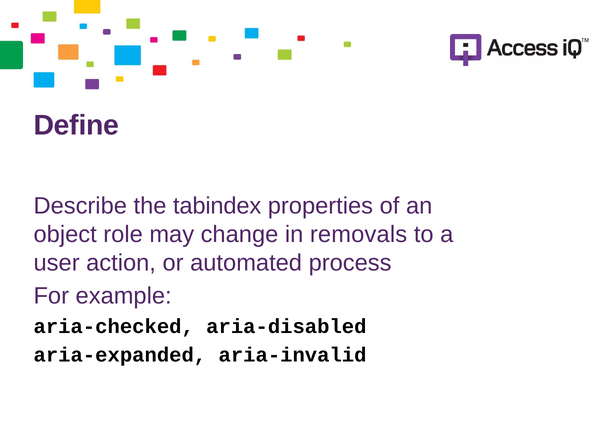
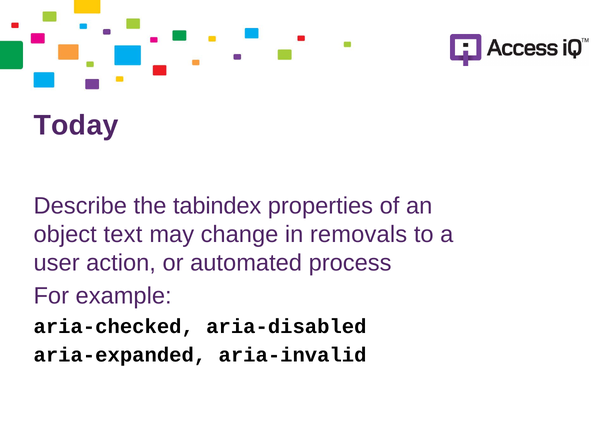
Define: Define -> Today
role: role -> text
